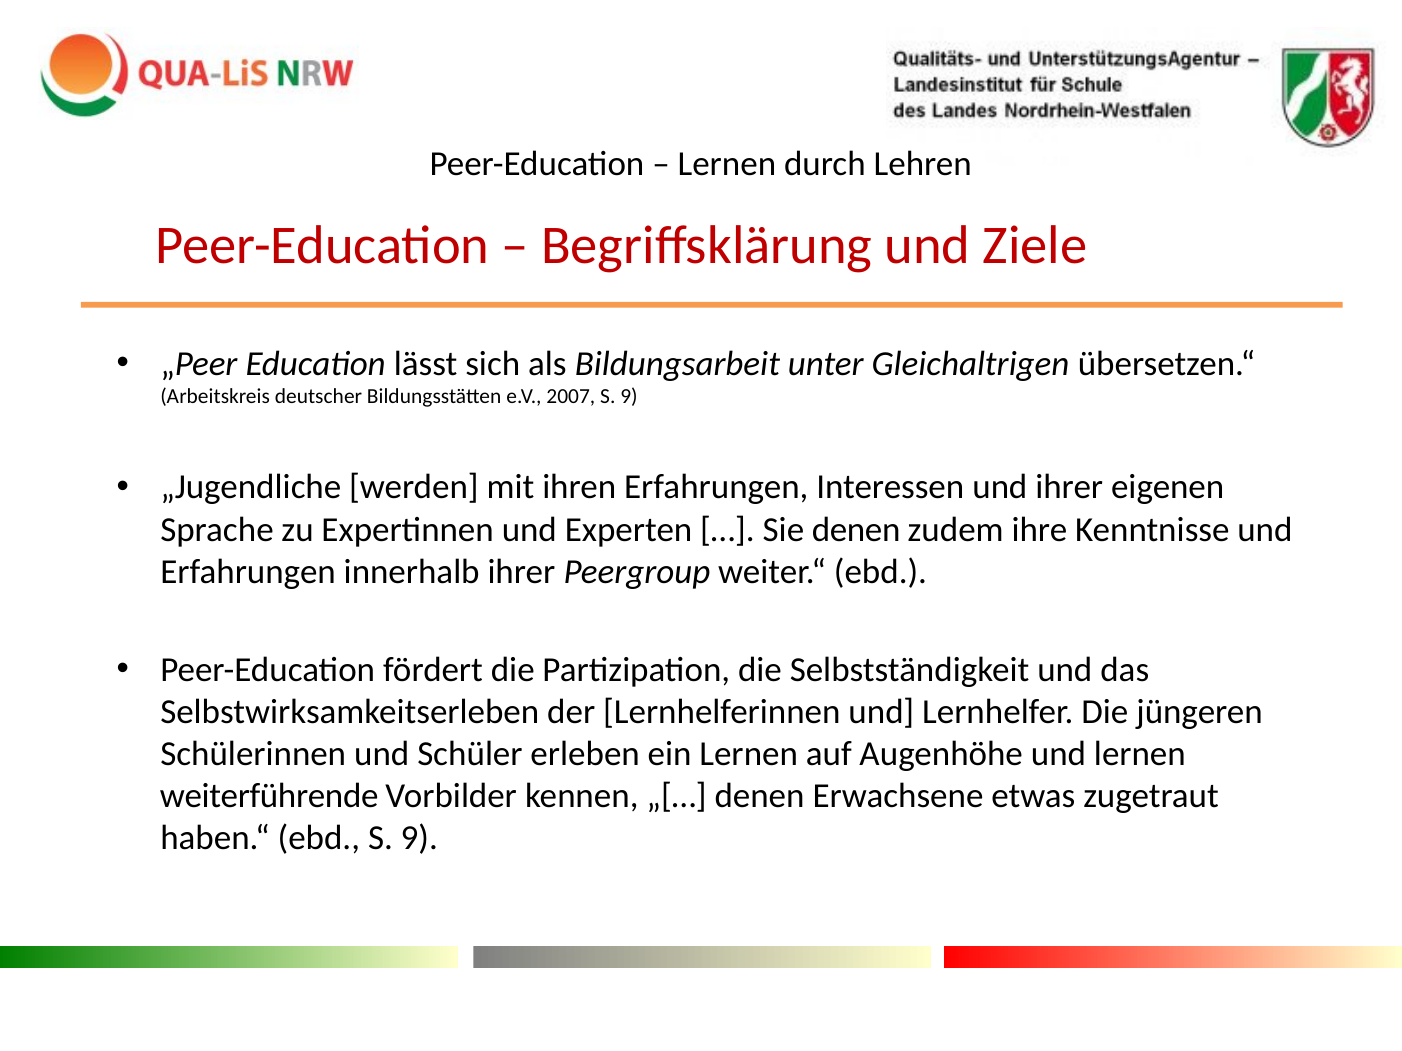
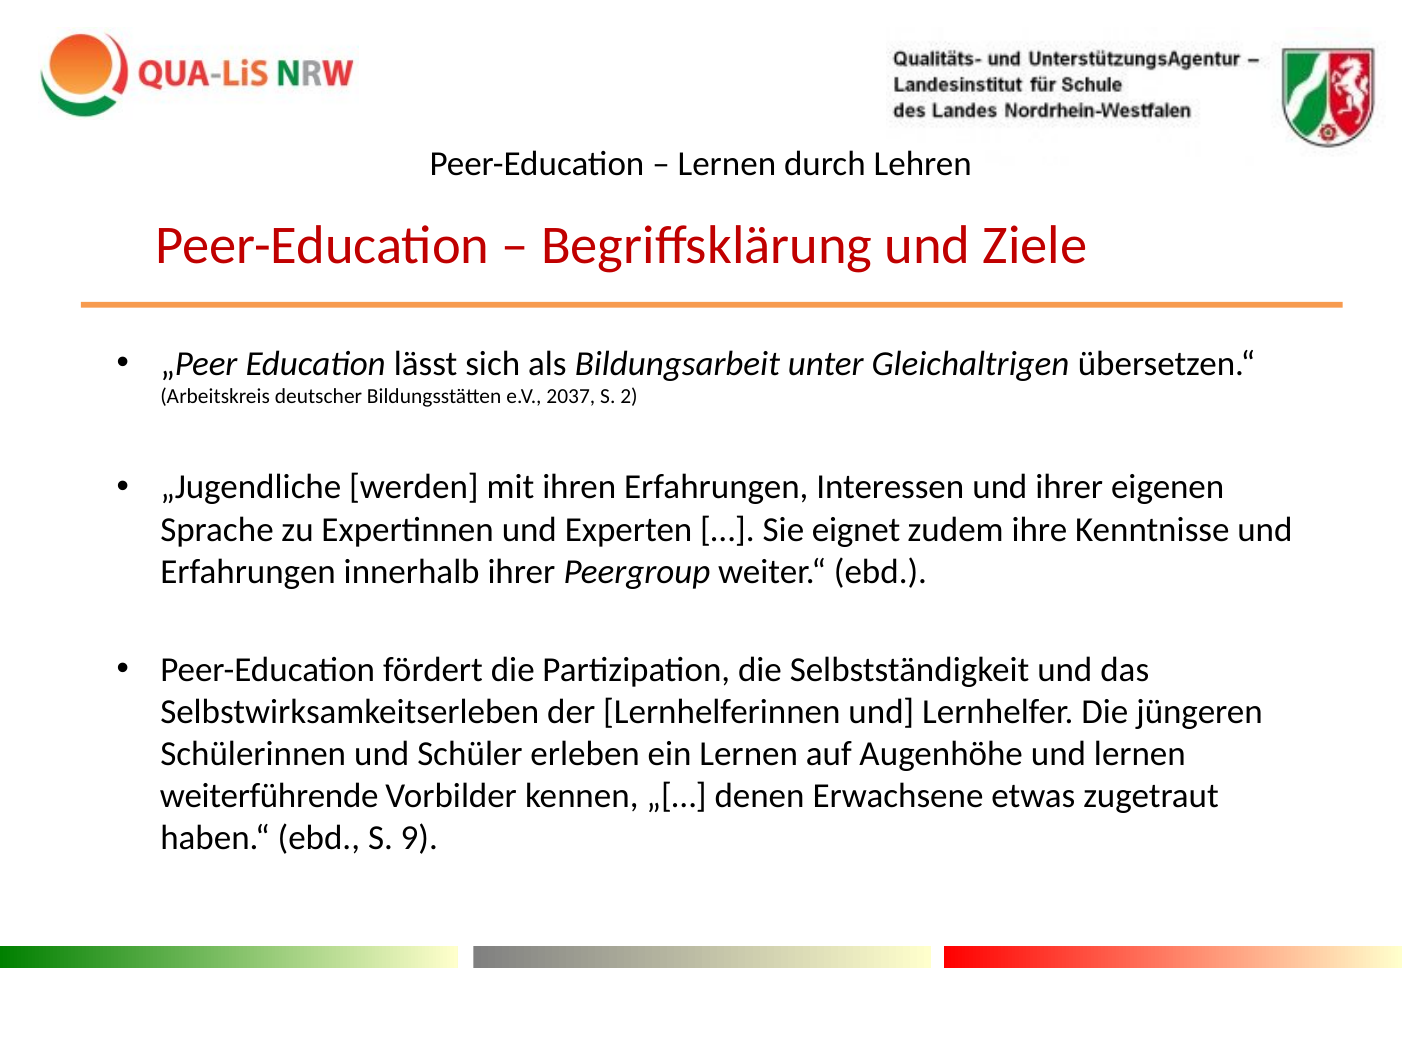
2007: 2007 -> 2037
9 at (629, 397): 9 -> 2
Sie denen: denen -> eignet
